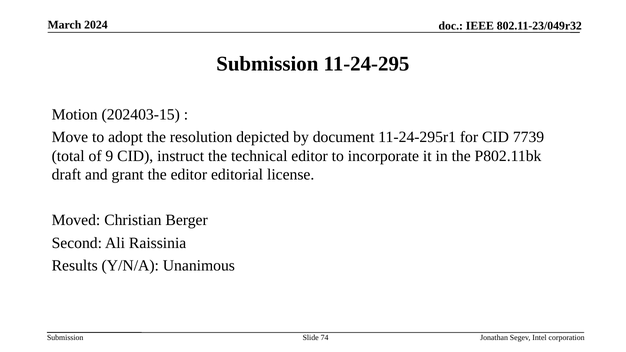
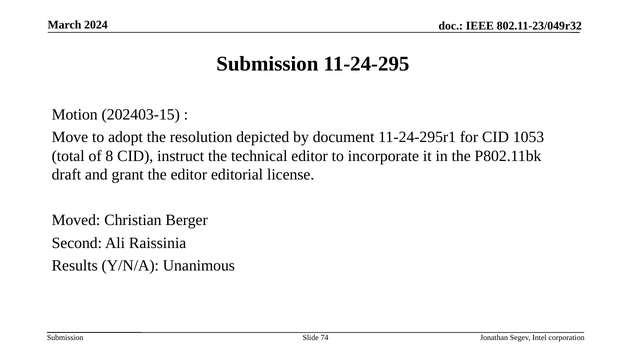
7739: 7739 -> 1053
9: 9 -> 8
